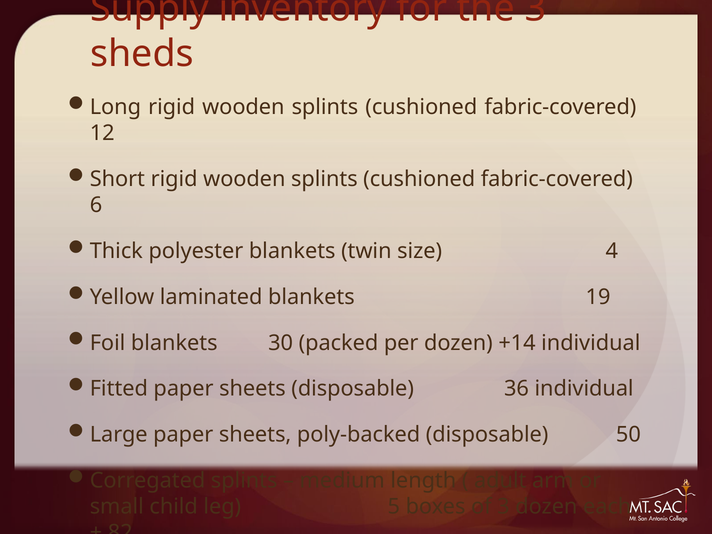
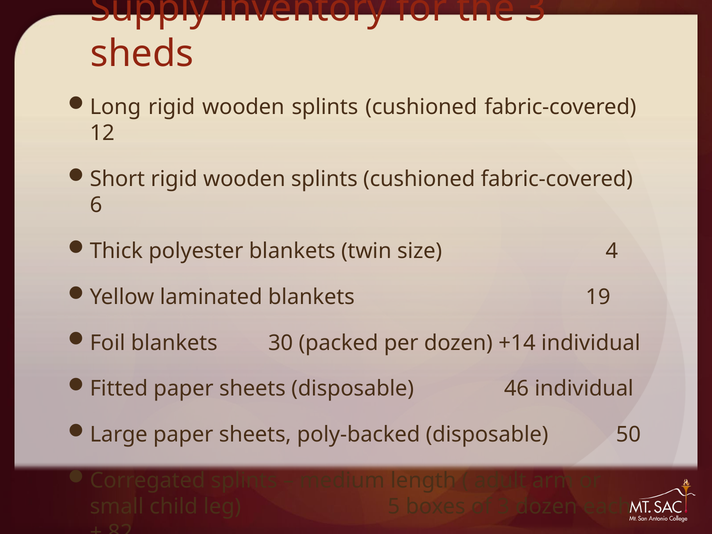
36: 36 -> 46
